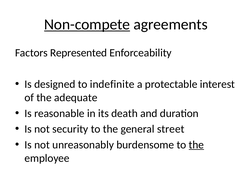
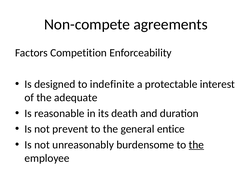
Non-compete underline: present -> none
Represented: Represented -> Competition
security: security -> prevent
street: street -> entice
